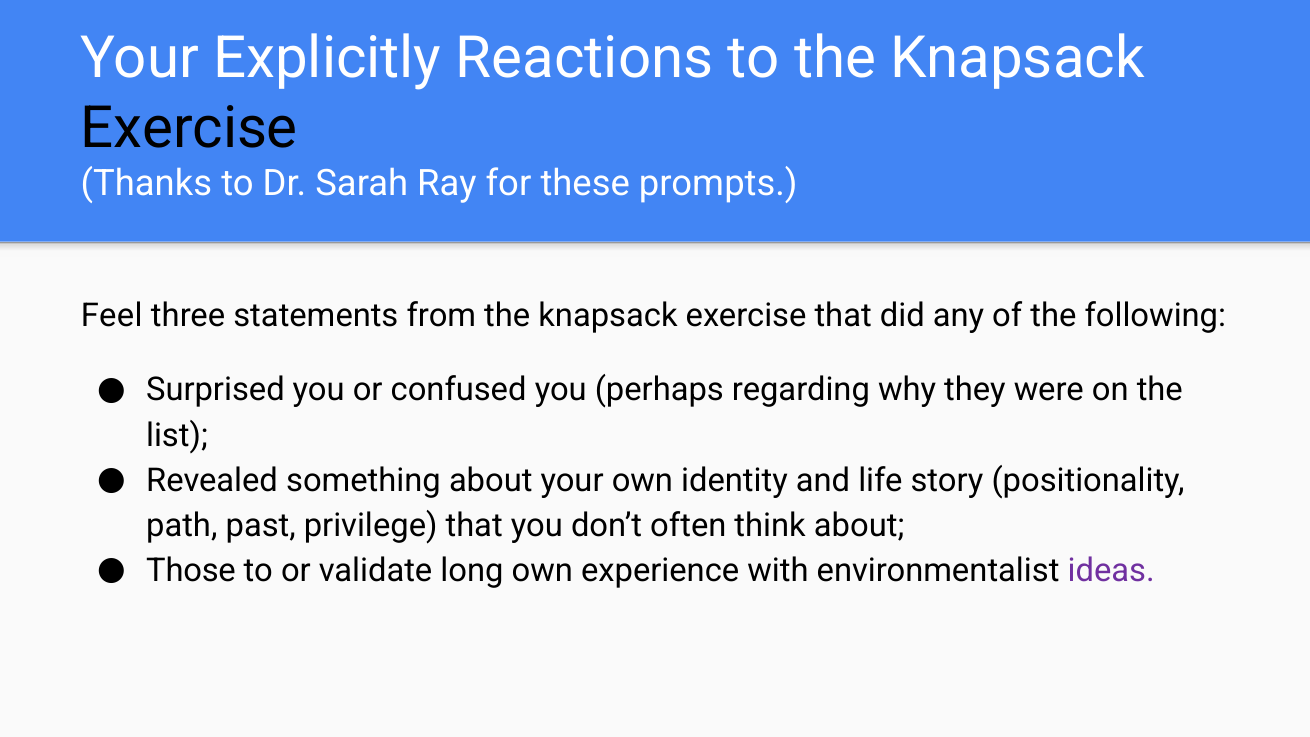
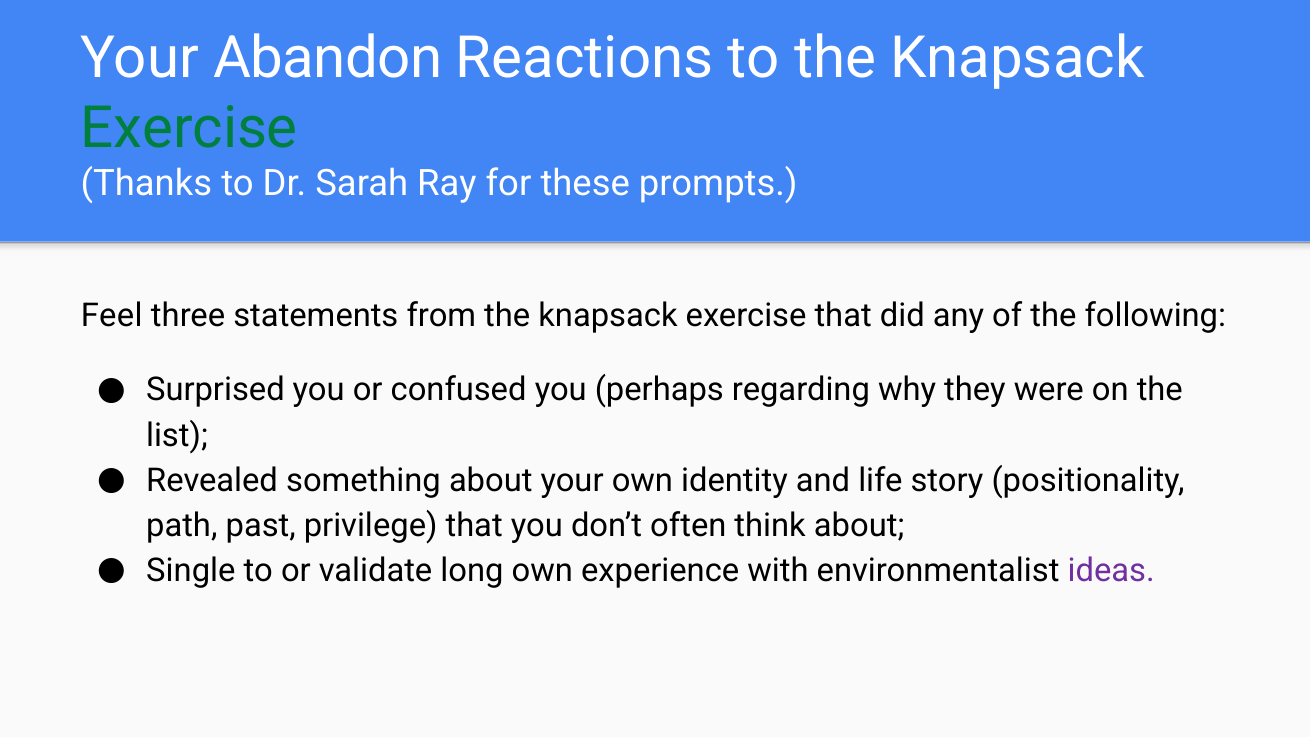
Explicitly: Explicitly -> Abandon
Exercise at (189, 128) colour: black -> green
Those: Those -> Single
